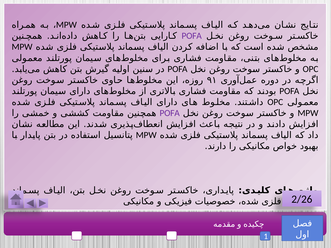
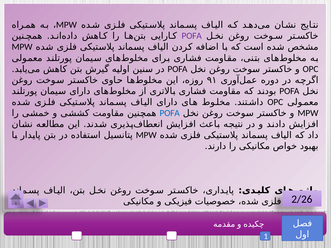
POFA at (170, 113) colour: purple -> blue
